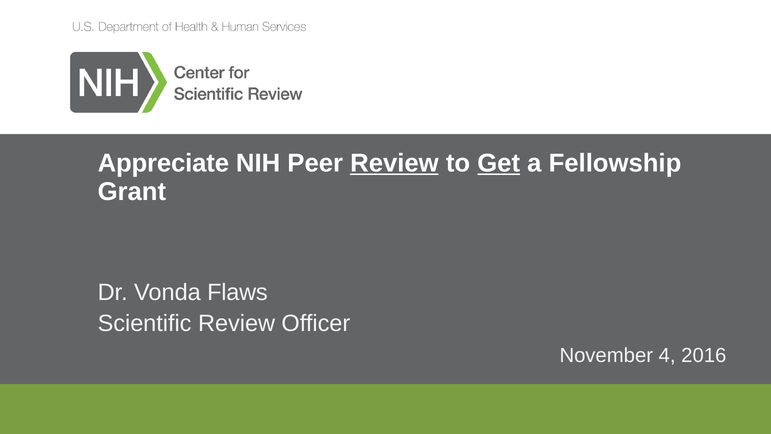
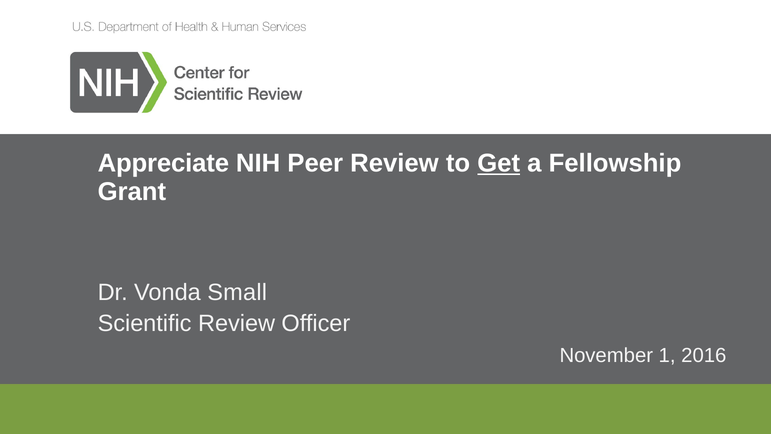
Review at (394, 163) underline: present -> none
Flaws: Flaws -> Small
4: 4 -> 1
